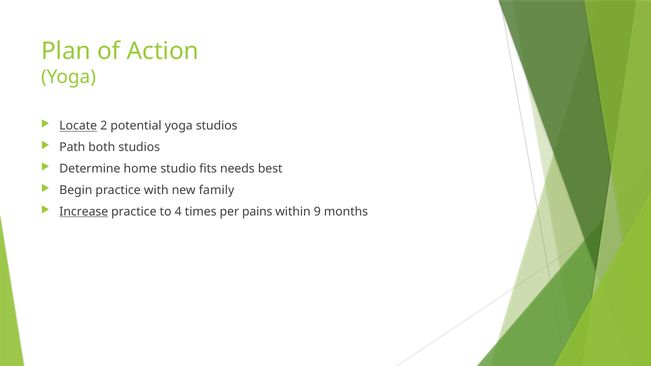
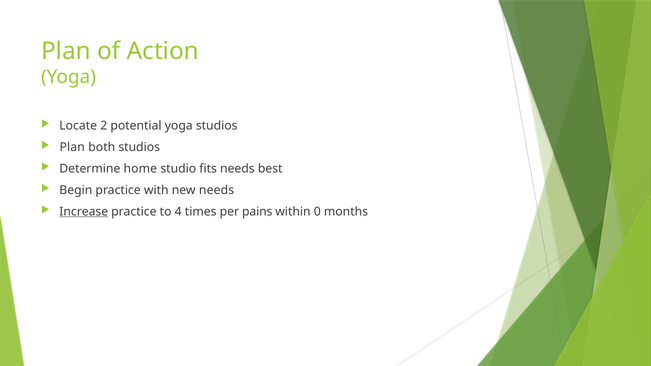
Locate underline: present -> none
Path at (72, 147): Path -> Plan
new family: family -> needs
9: 9 -> 0
